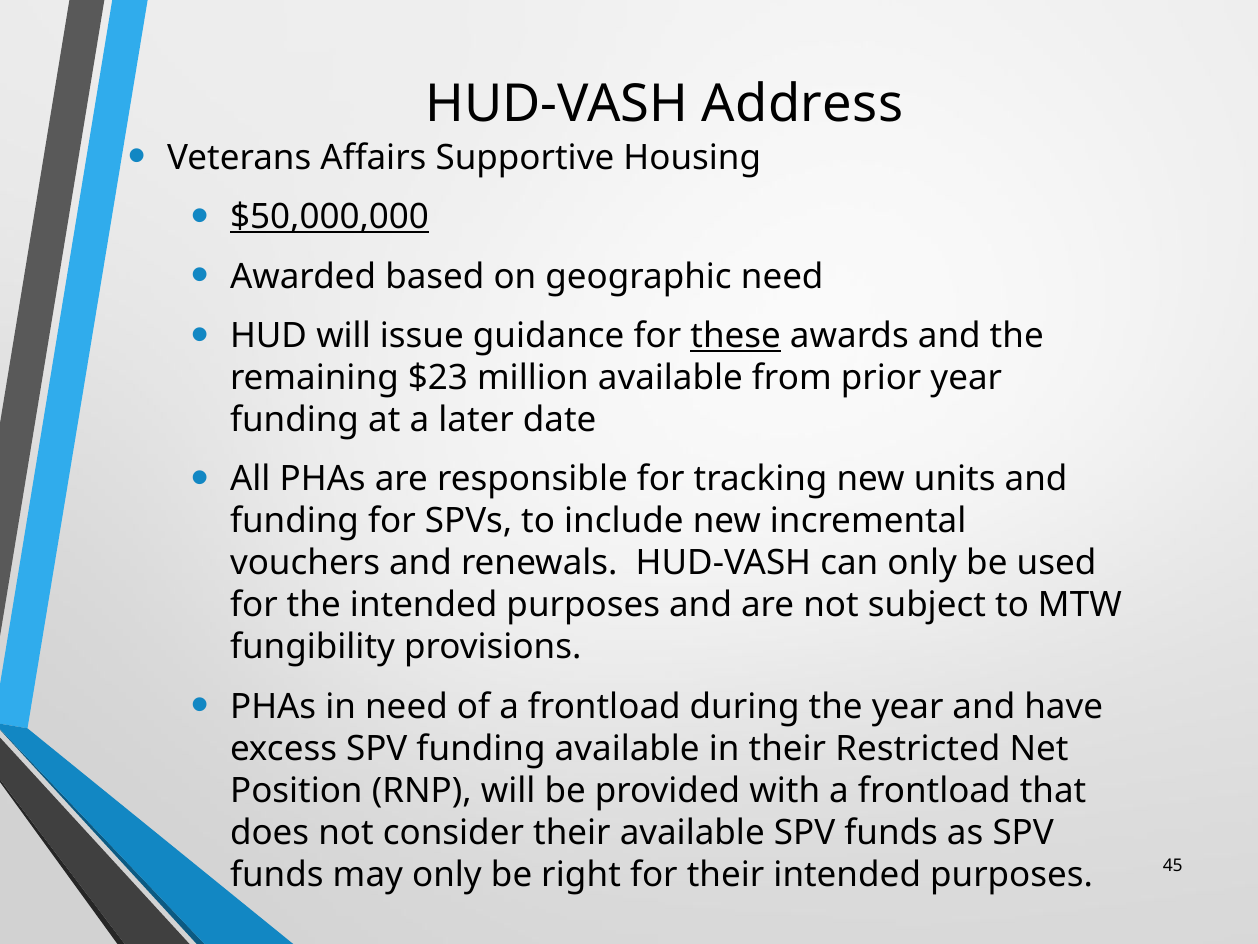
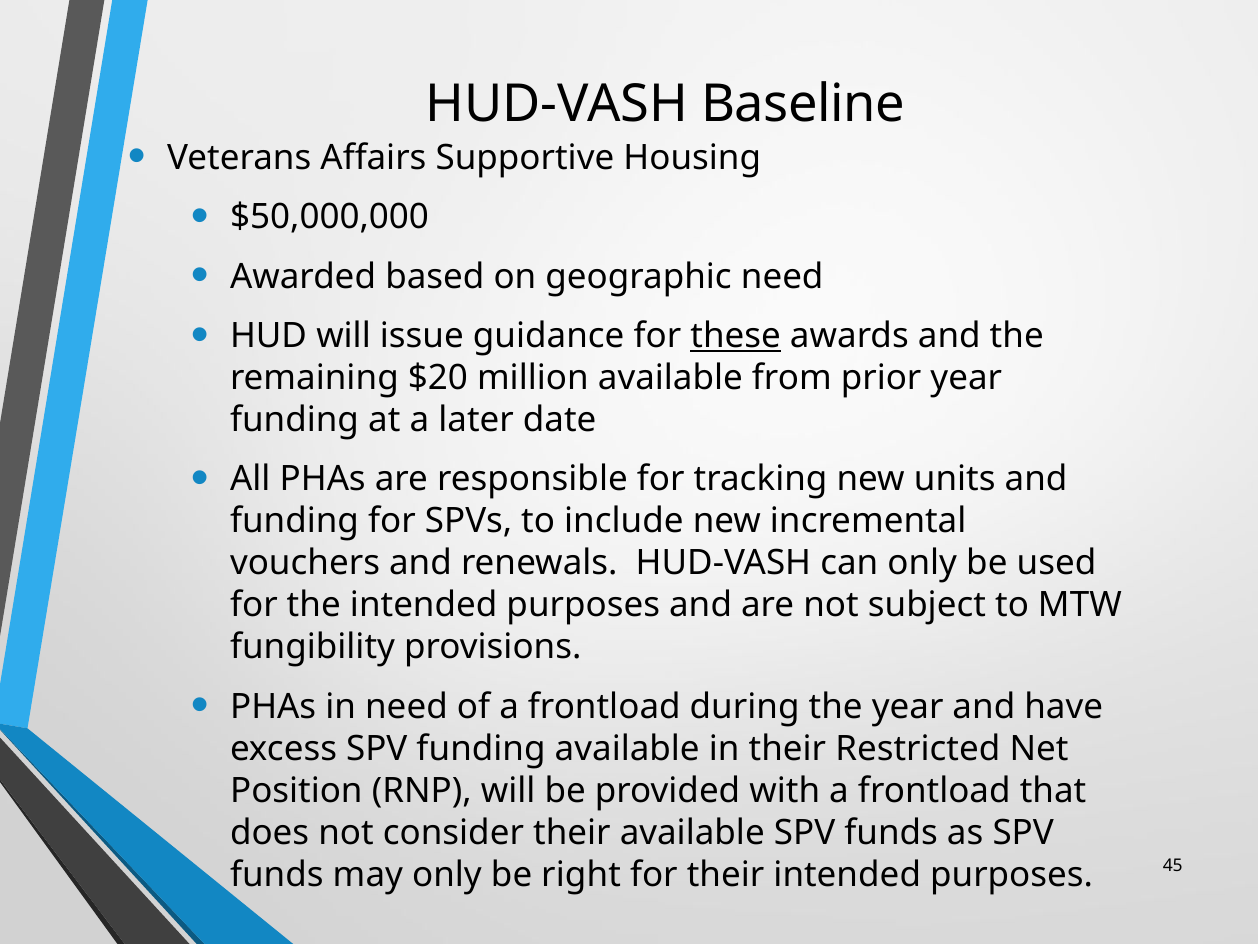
Address: Address -> Baseline
$50,000,000 underline: present -> none
$23: $23 -> $20
